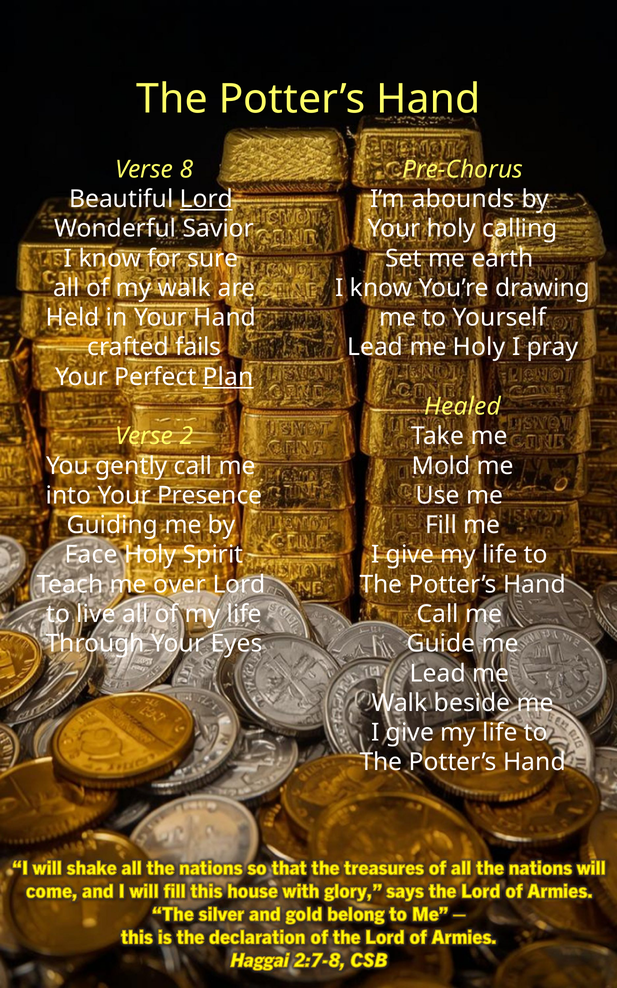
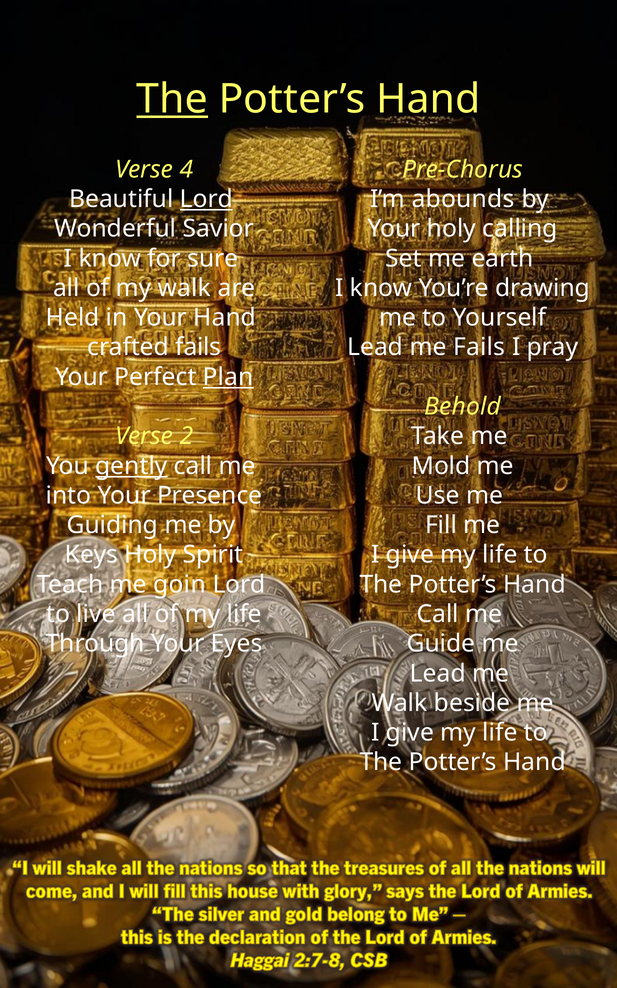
The at (172, 99) underline: none -> present
8: 8 -> 4
me Holy: Holy -> Fails
Healed: Healed -> Behold
gently underline: none -> present
Face: Face -> Keys
over: over -> goin
